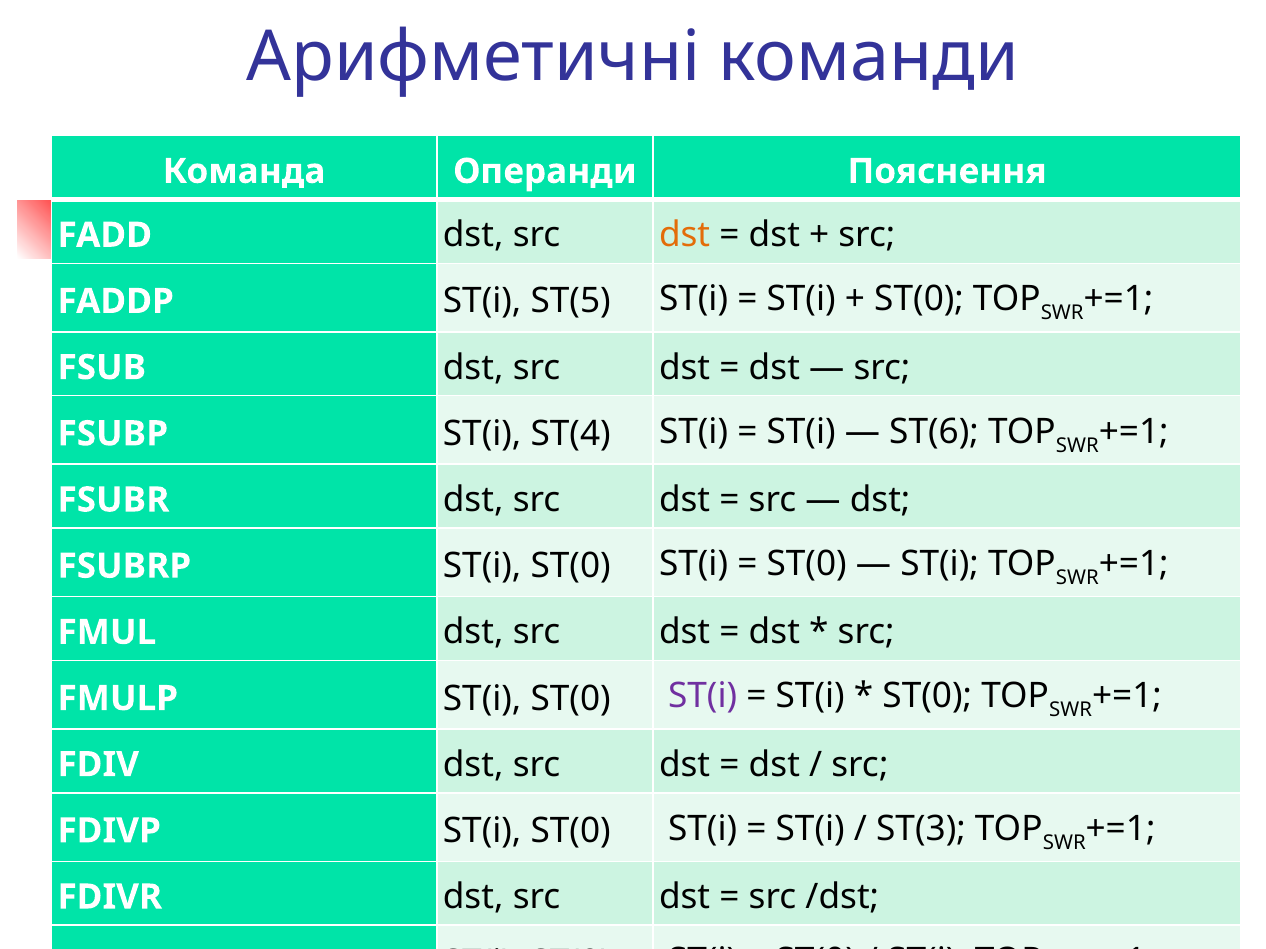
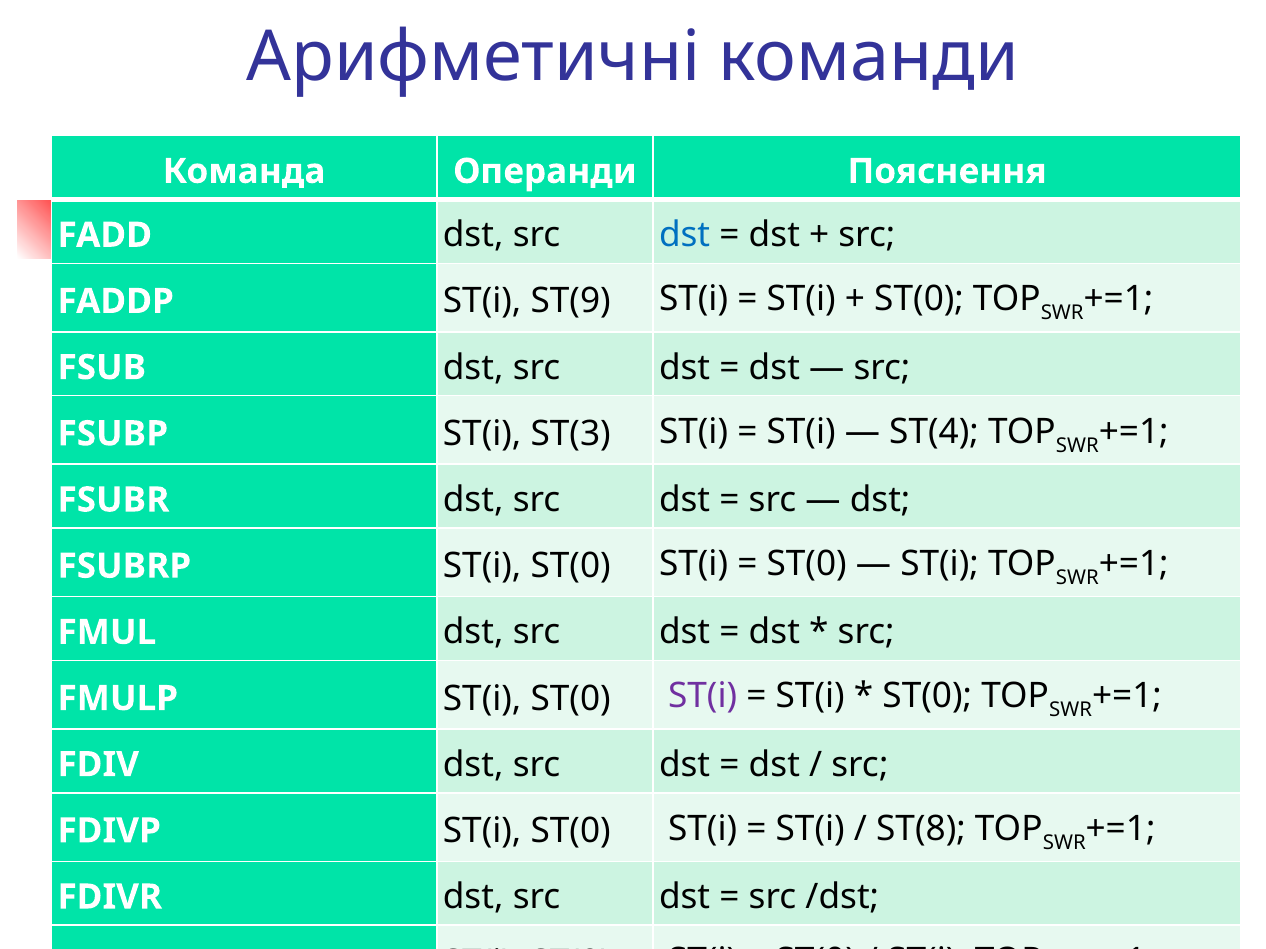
dst at (685, 235) colour: orange -> blue
ST(5: ST(5 -> ST(9
ST(4: ST(4 -> ST(3
ST(6: ST(6 -> ST(4
ST(3: ST(3 -> ST(8
